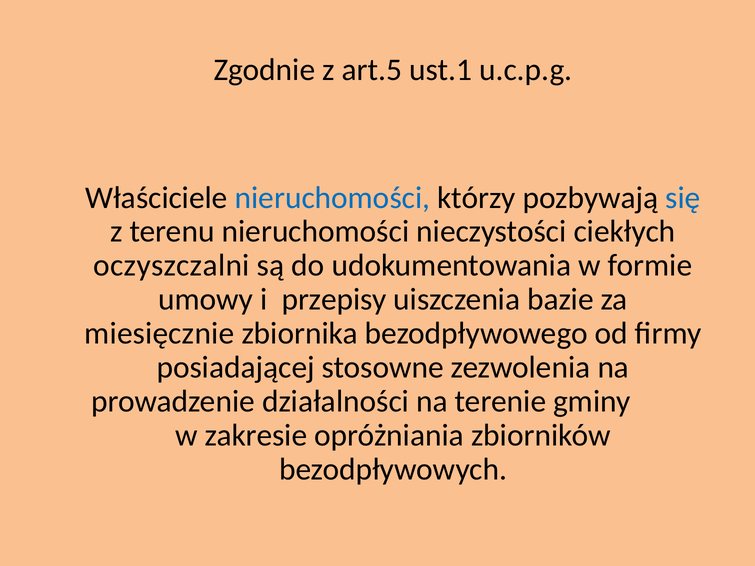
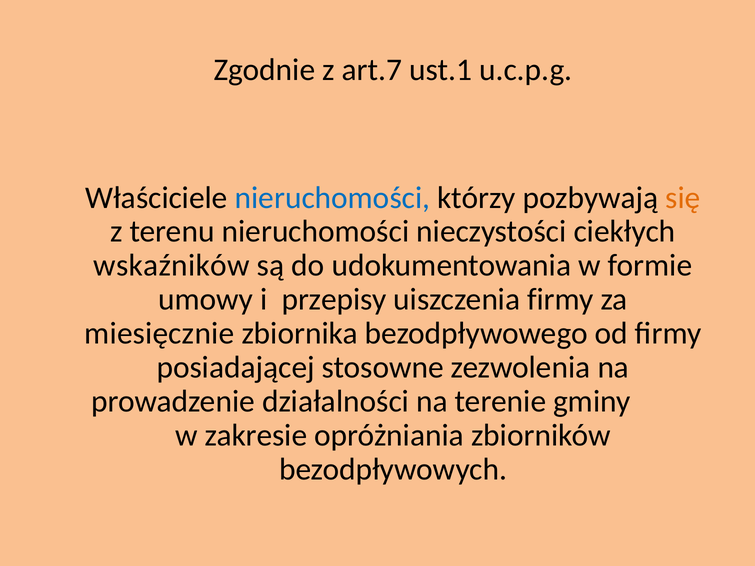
art.5: art.5 -> art.7
się colour: blue -> orange
oczyszczalni: oczyszczalni -> wskaźników
uiszczenia bazie: bazie -> firmy
